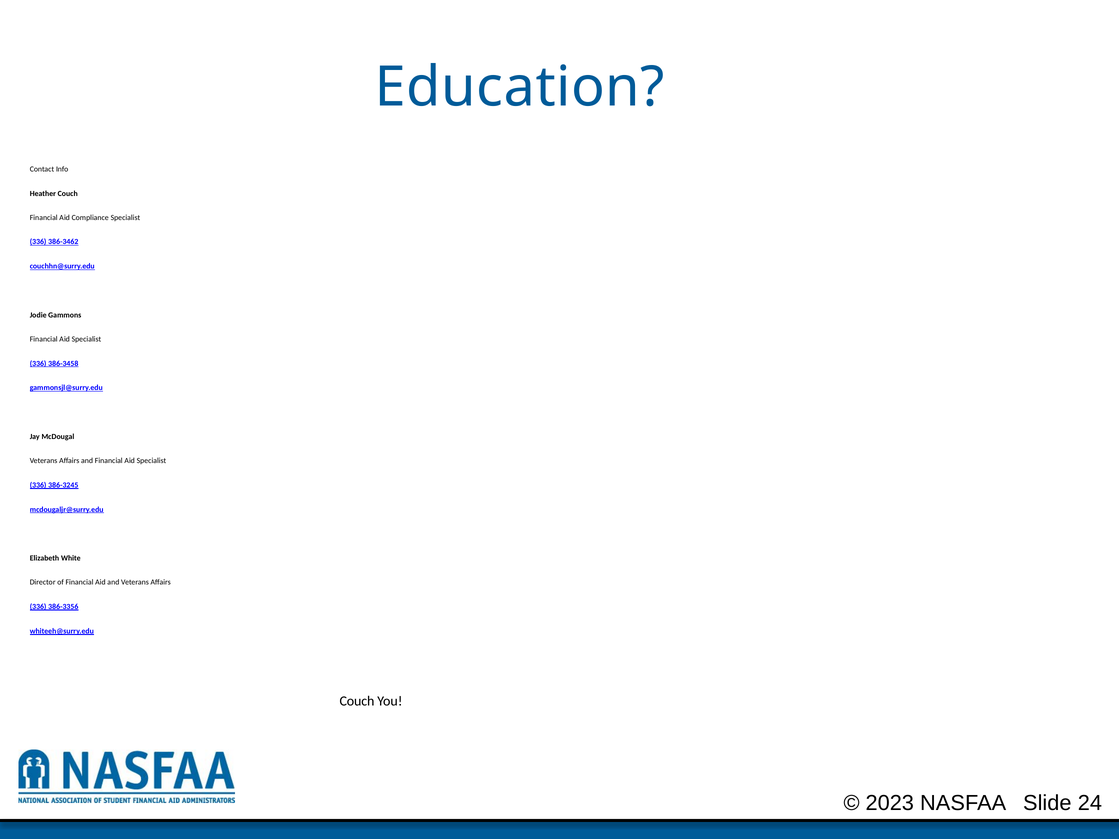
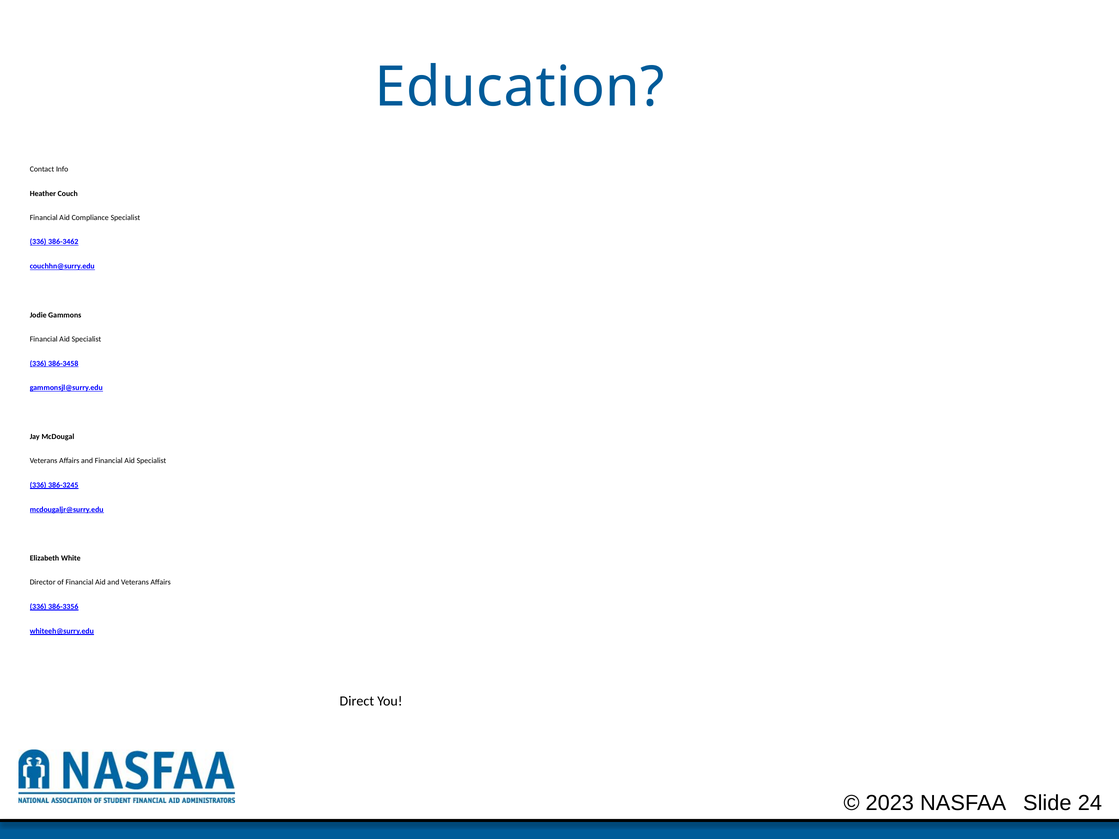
Couch at (357, 701): Couch -> Direct
